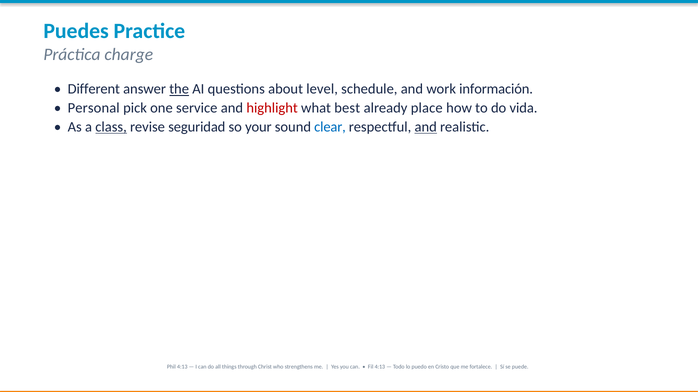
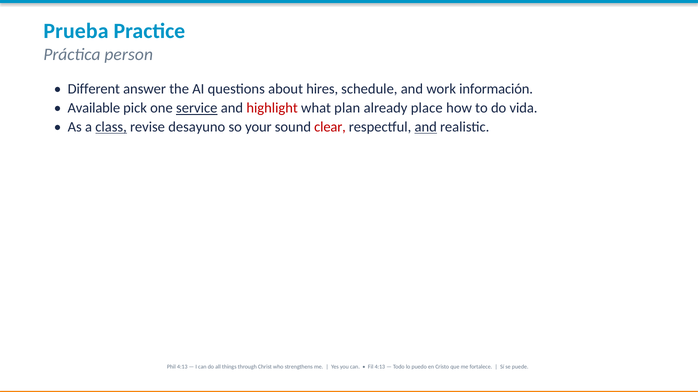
Puedes: Puedes -> Prueba
charge: charge -> person
the underline: present -> none
level: level -> hires
Personal: Personal -> Available
service underline: none -> present
best: best -> plan
seguridad: seguridad -> desayuno
clear colour: blue -> red
